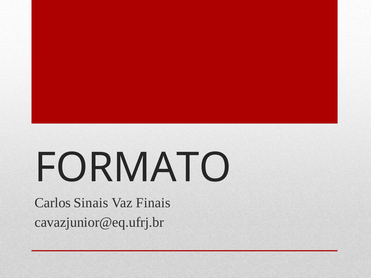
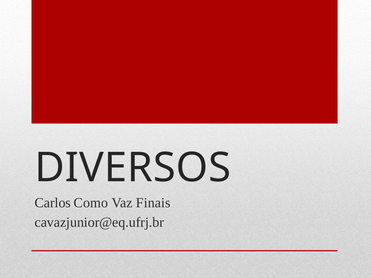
FORMATO: FORMATO -> DIVERSOS
Sinais: Sinais -> Como
